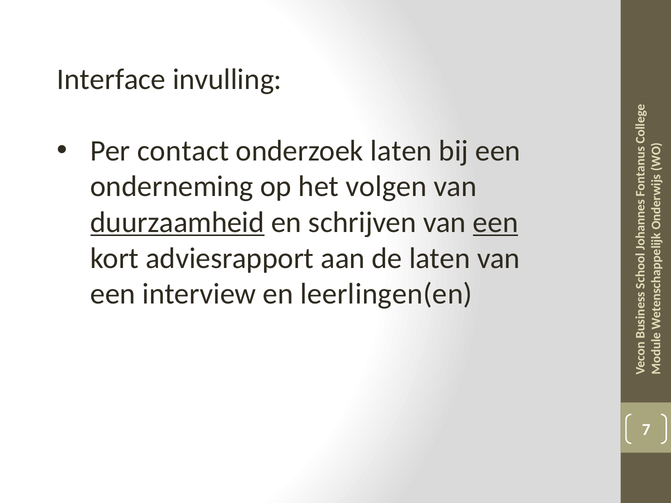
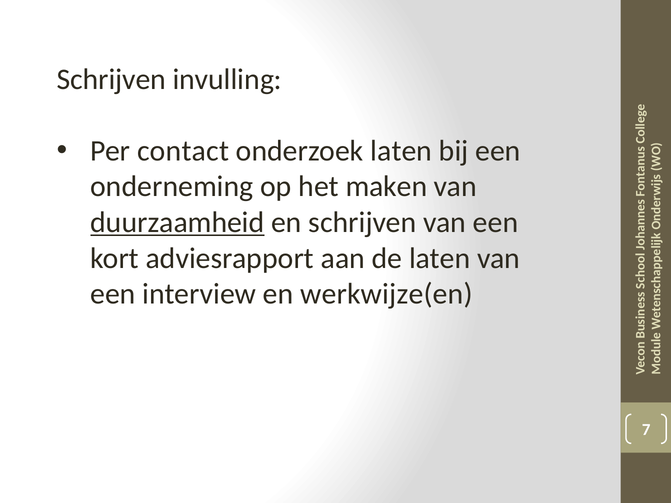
Interface at (111, 79): Interface -> Schrijven
volgen: volgen -> maken
een at (496, 223) underline: present -> none
leerlingen(en: leerlingen(en -> werkwijze(en
